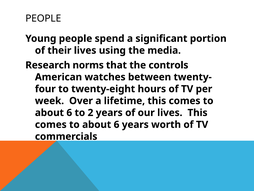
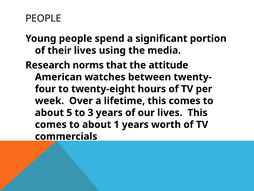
controls: controls -> attitude
6 at (69, 112): 6 -> 5
2: 2 -> 3
6 at (117, 124): 6 -> 1
